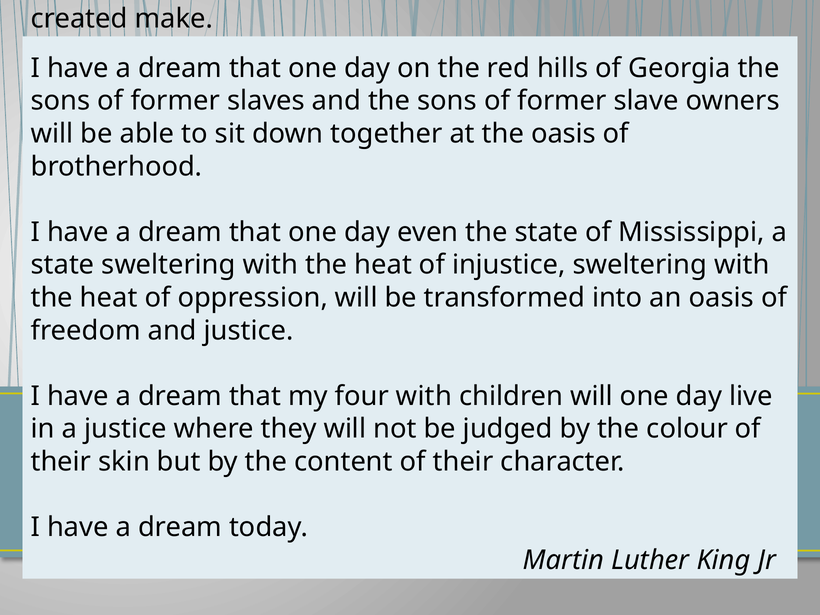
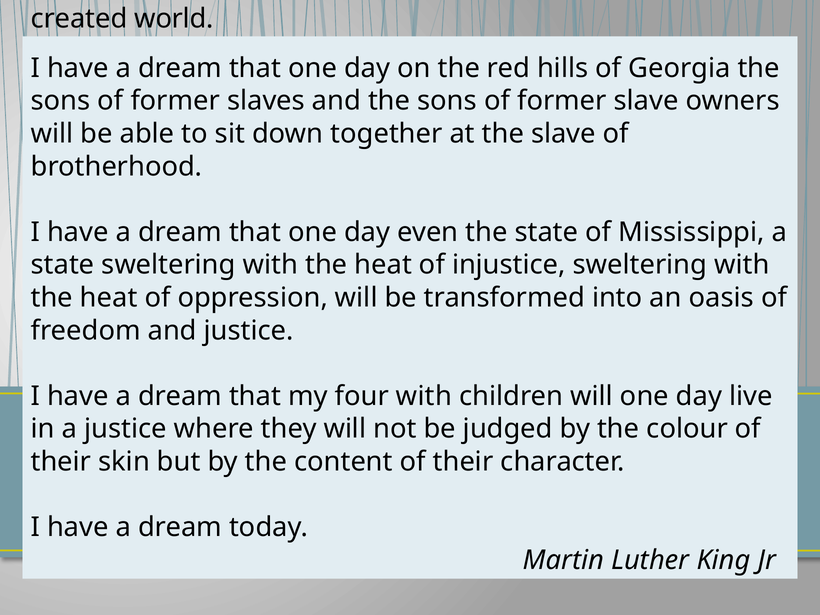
make: make -> world
the oasis: oasis -> slave
